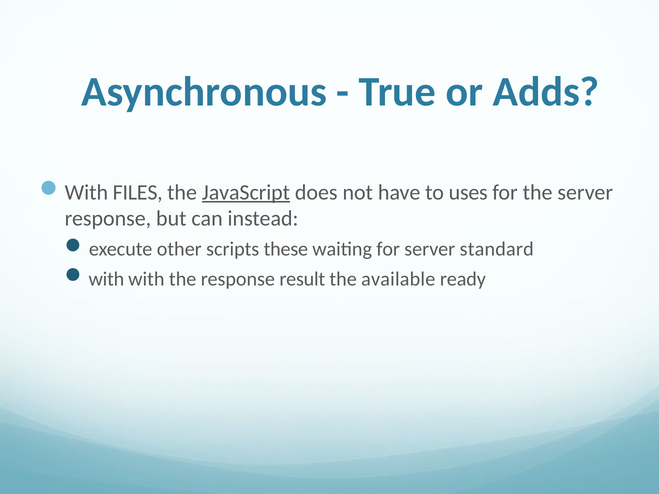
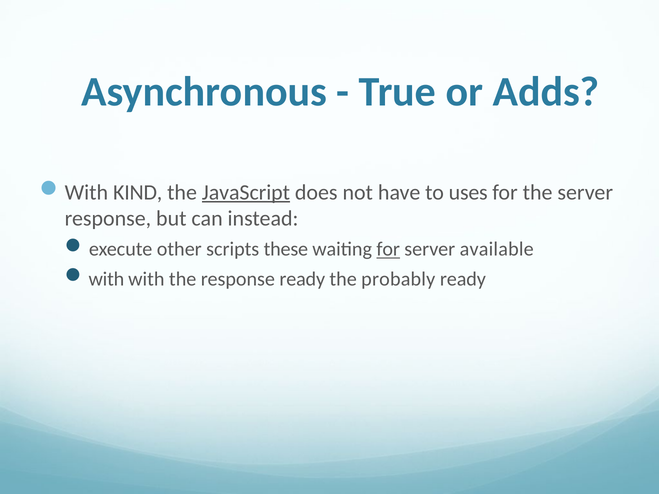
FILES: FILES -> KIND
for at (388, 249) underline: none -> present
standard: standard -> available
response result: result -> ready
available: available -> probably
